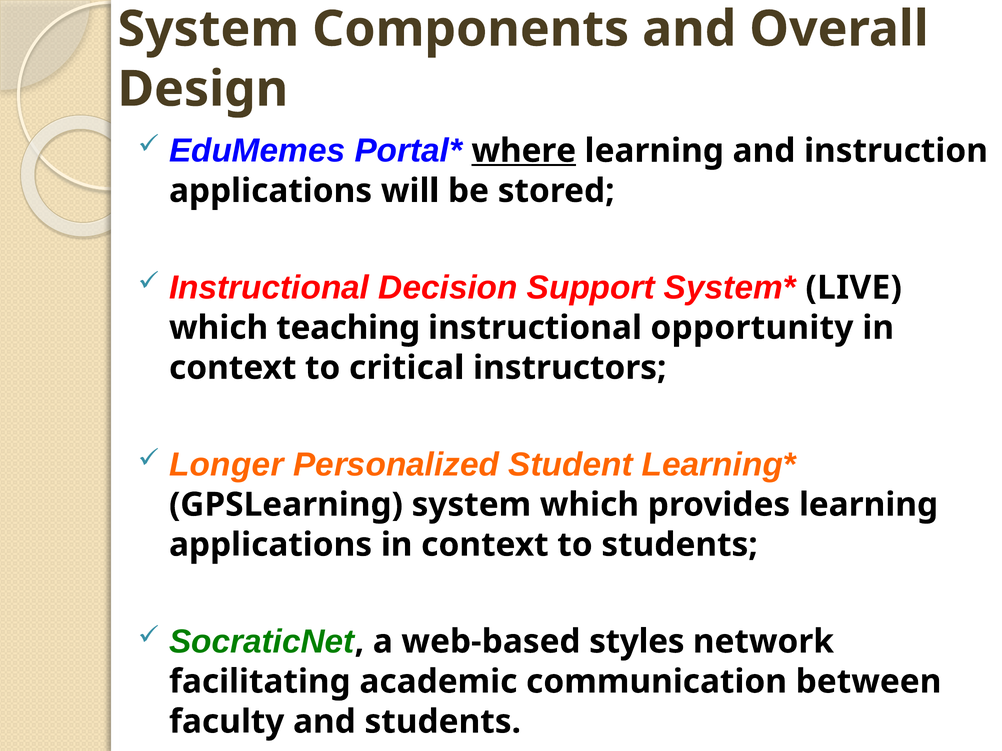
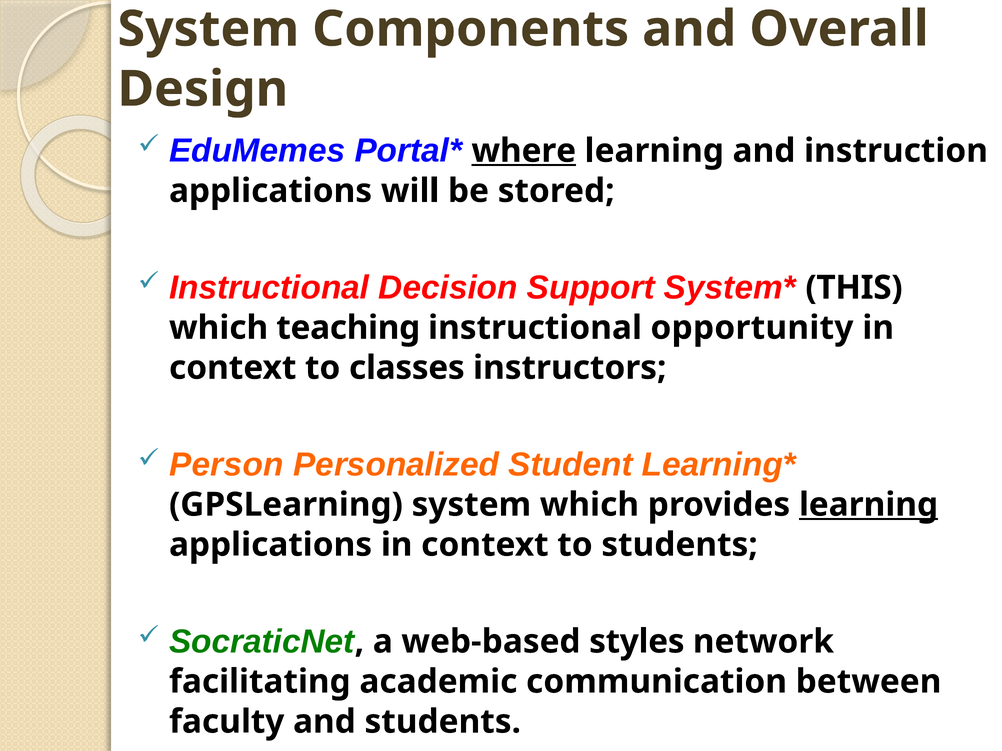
LIVE: LIVE -> THIS
critical: critical -> classes
Longer: Longer -> Person
learning at (868, 505) underline: none -> present
